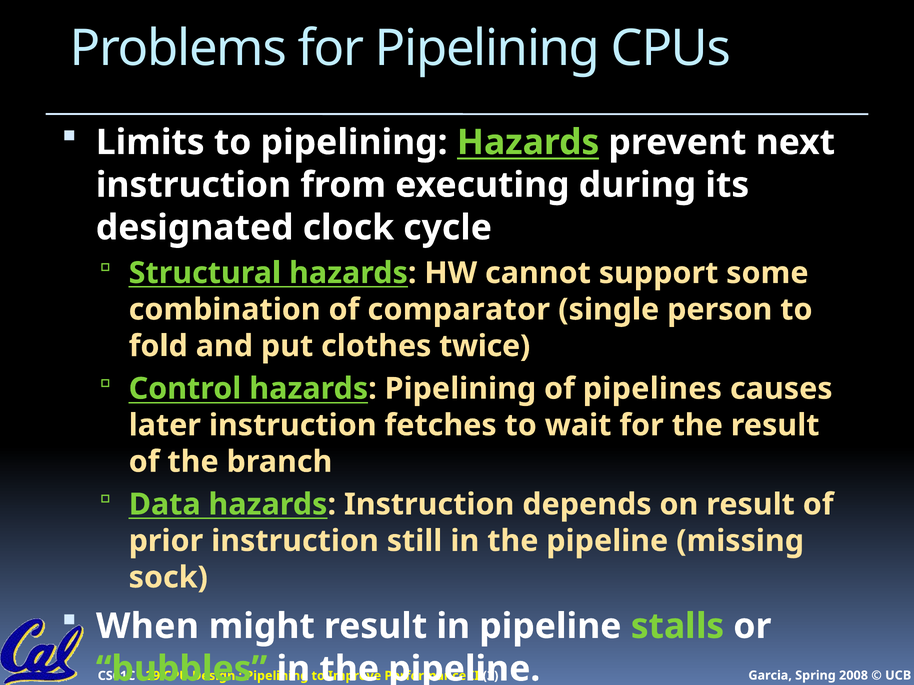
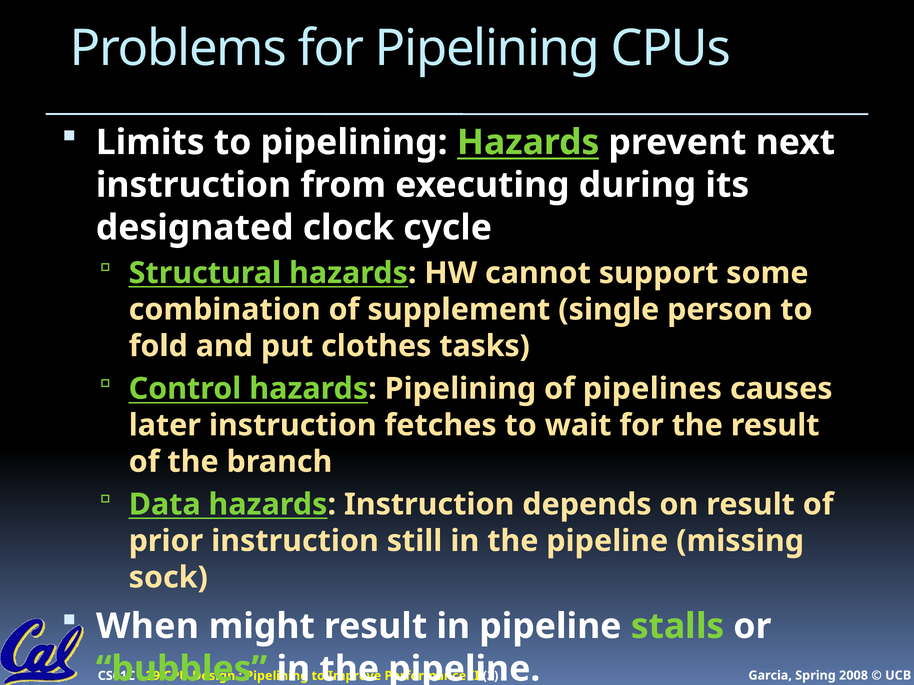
comparator: comparator -> supplement
twice: twice -> tasks
